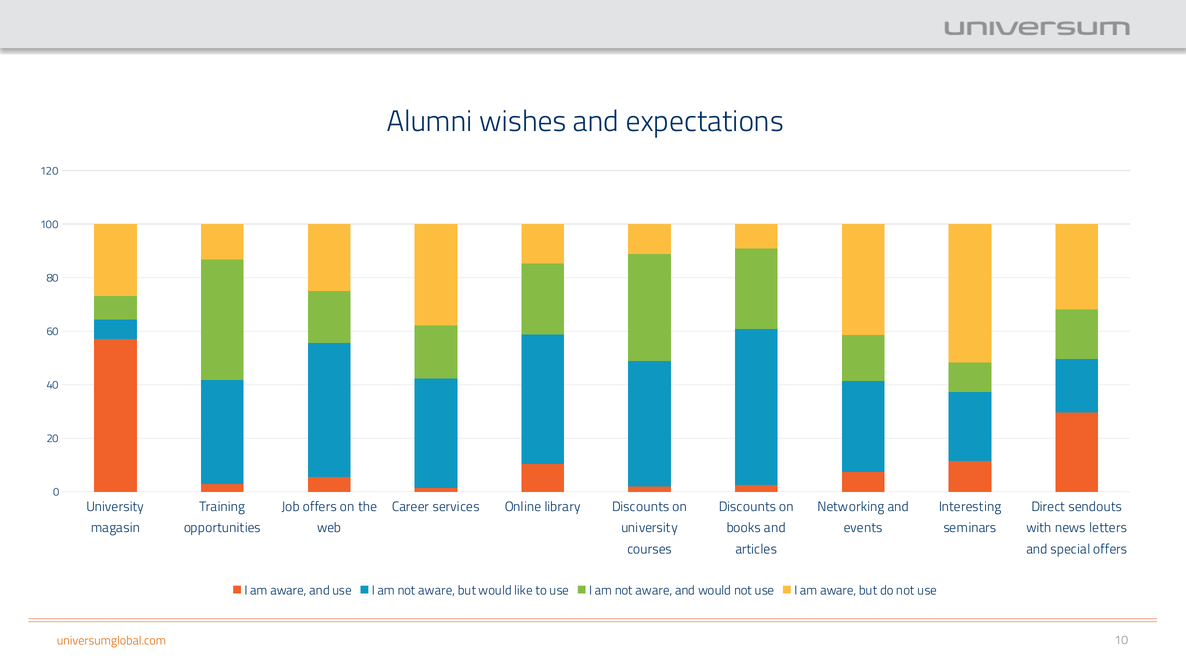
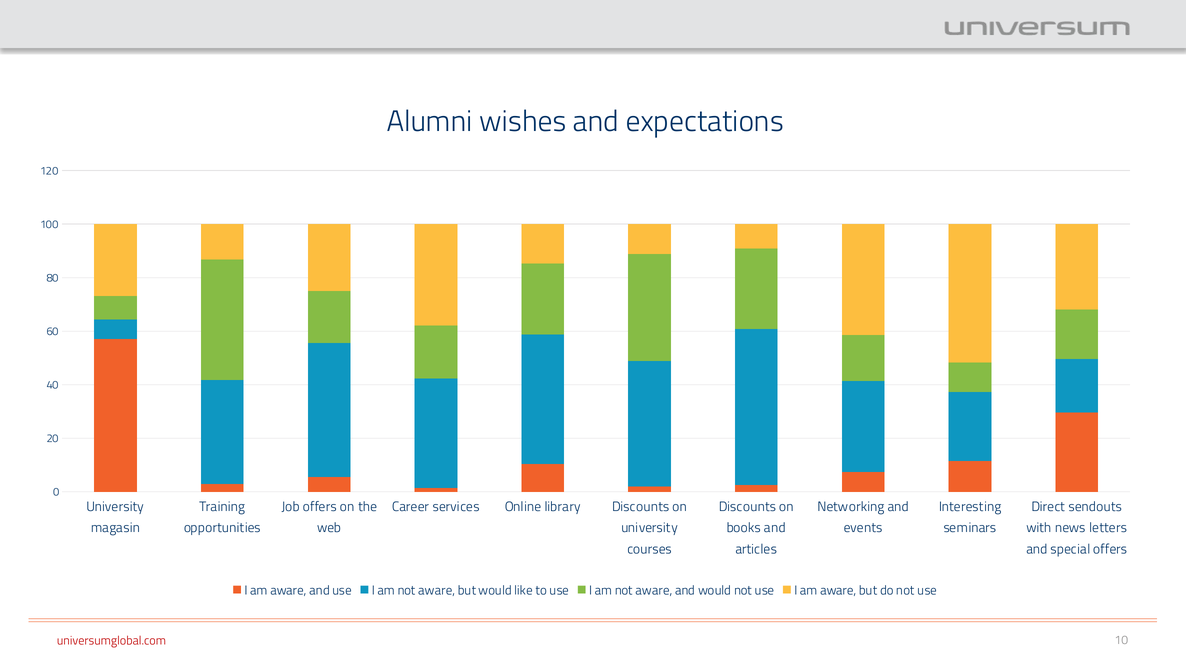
universumglobal.com colour: orange -> red
